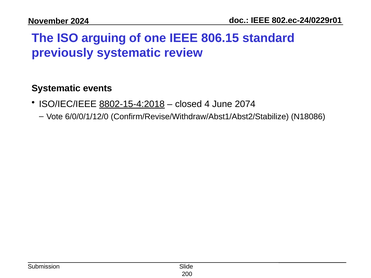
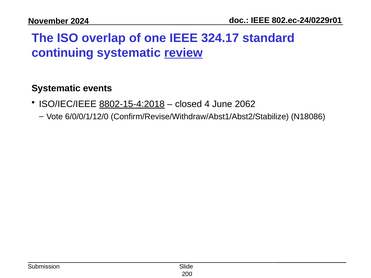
arguing: arguing -> overlap
806.15: 806.15 -> 324.17
previously: previously -> continuing
review underline: none -> present
2074: 2074 -> 2062
